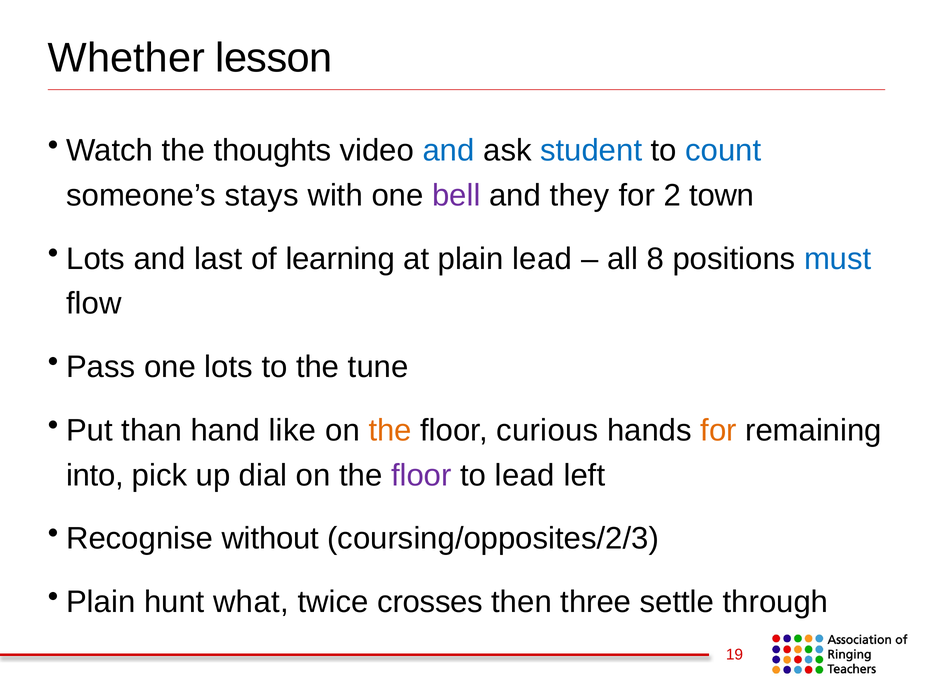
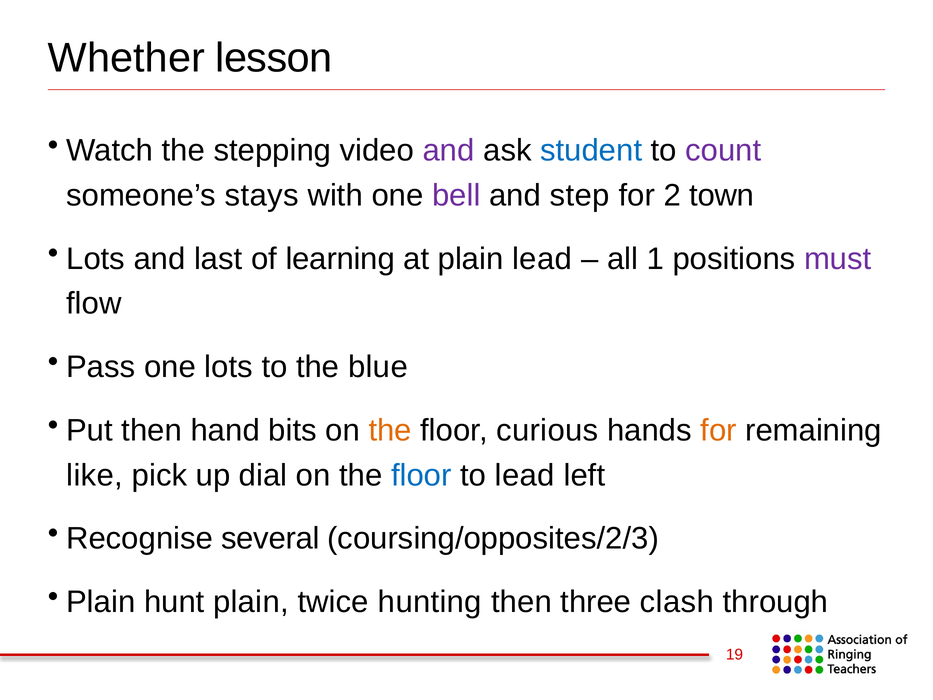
thoughts: thoughts -> stepping
and at (449, 150) colour: blue -> purple
count colour: blue -> purple
they: they -> step
8: 8 -> 1
must colour: blue -> purple
tune: tune -> blue
Put than: than -> then
like: like -> bits
into: into -> like
floor at (421, 475) colour: purple -> blue
without: without -> several
hunt what: what -> plain
crosses: crosses -> hunting
settle: settle -> clash
